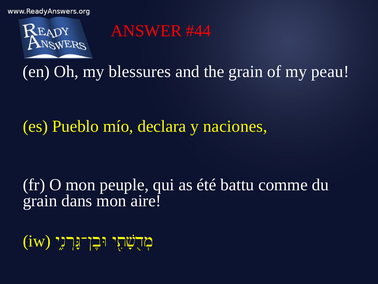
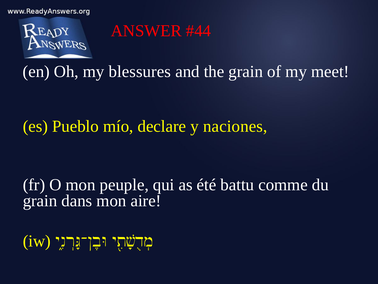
peau: peau -> meet
declara: declara -> declare
